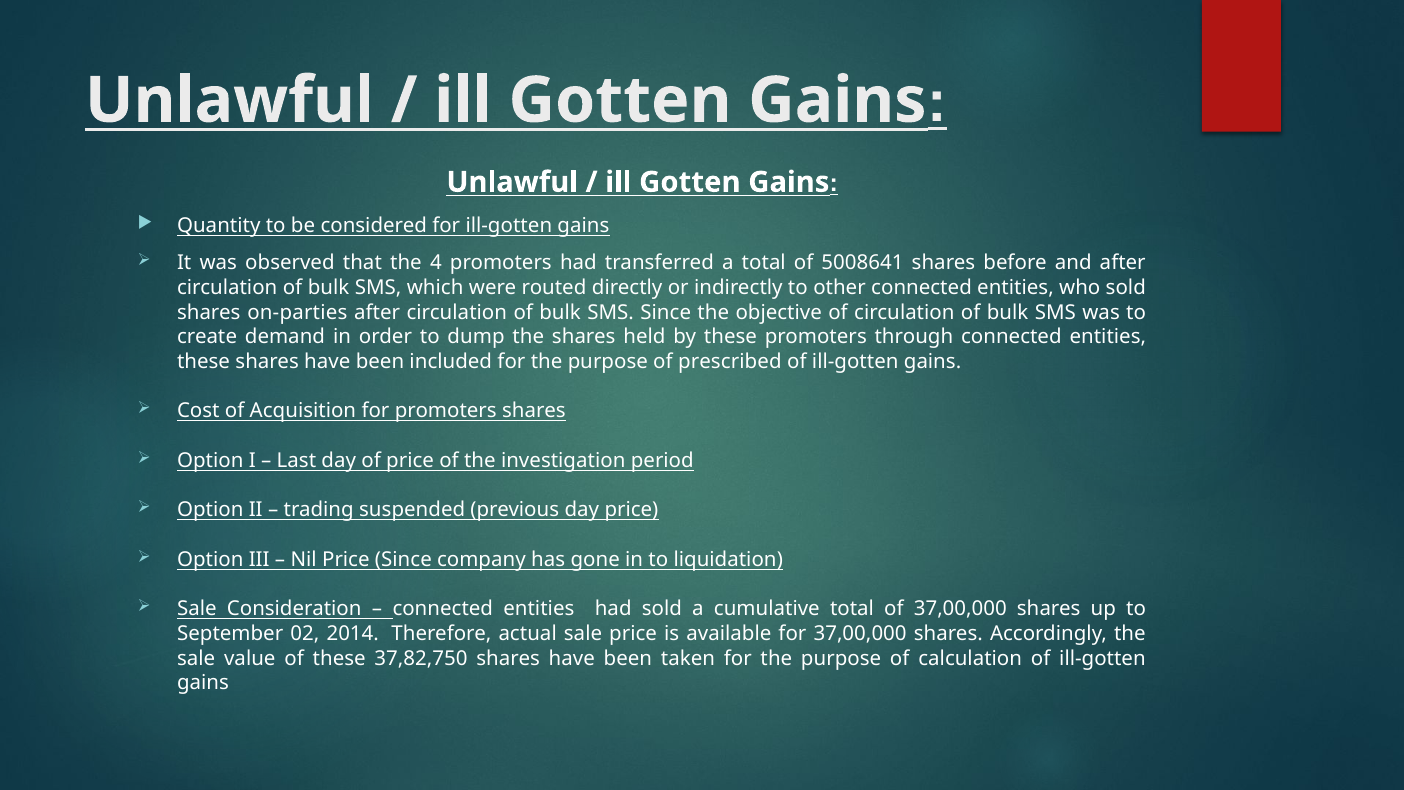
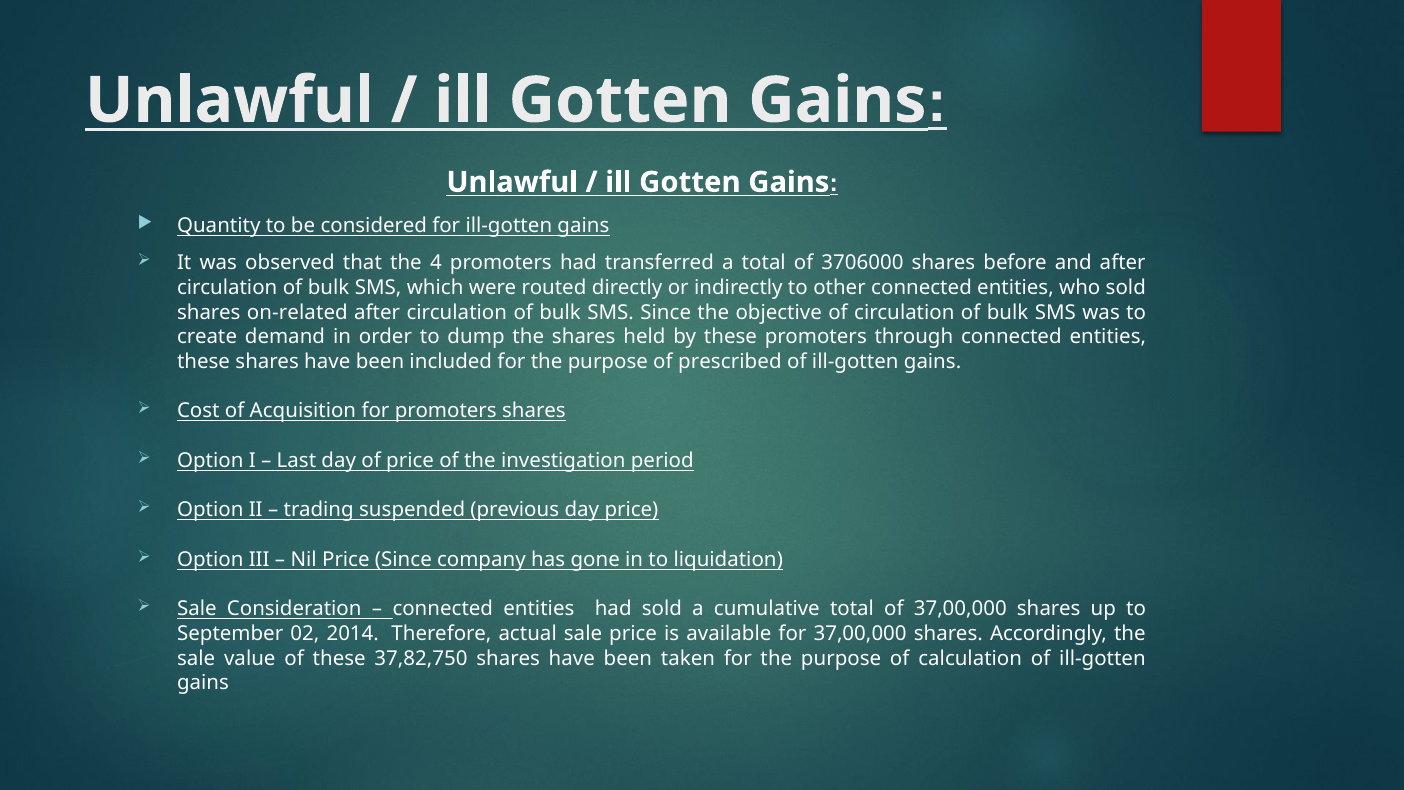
5008641: 5008641 -> 3706000
on-parties: on-parties -> on-related
